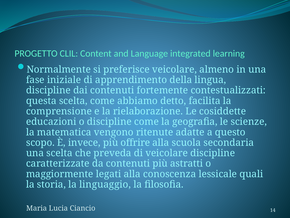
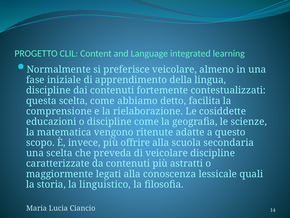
linguaggio: linguaggio -> linguistico
